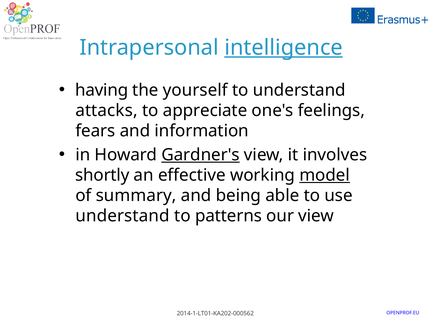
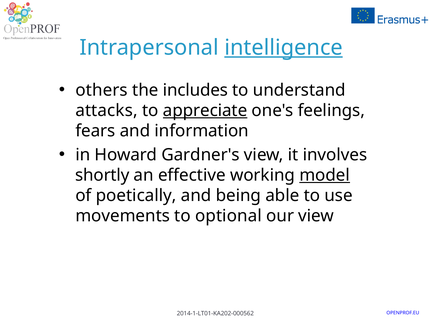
having: having -> others
yourself: yourself -> includes
appreciate underline: none -> present
Gardner's underline: present -> none
summary: summary -> poetically
understand at (123, 216): understand -> movements
patterns: patterns -> optional
